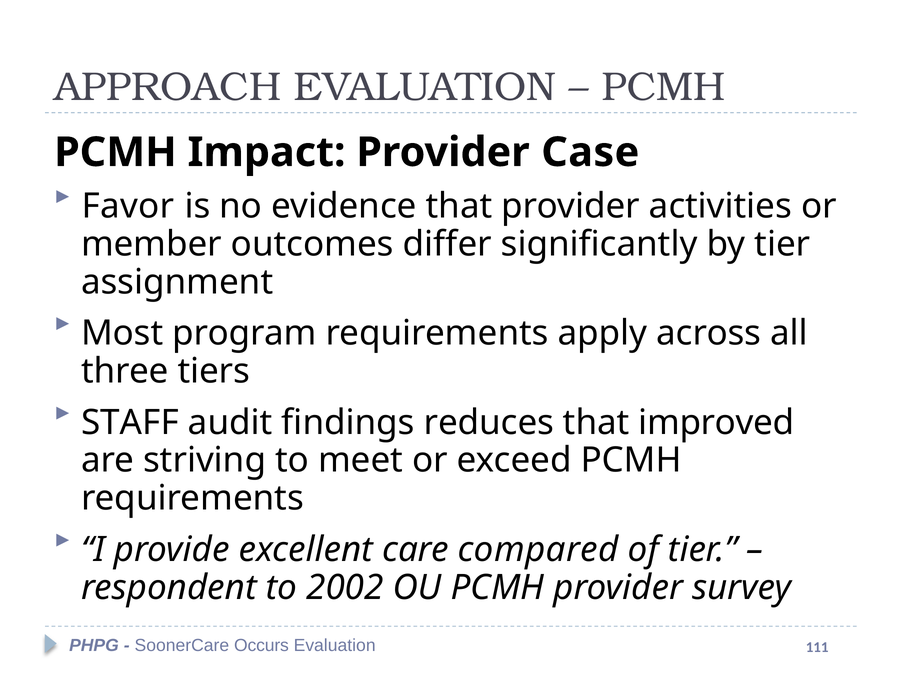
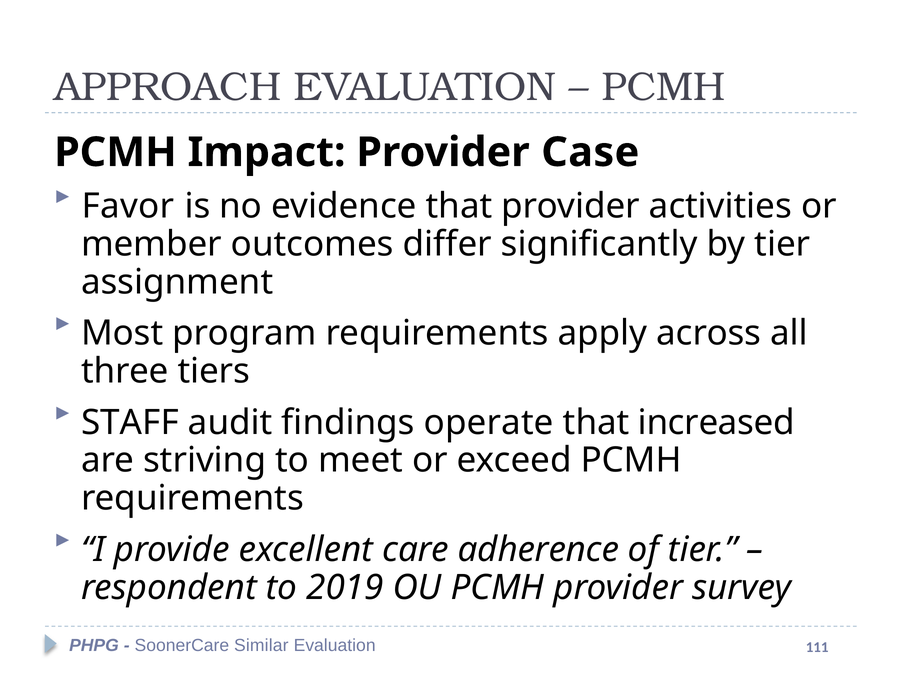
reduces: reduces -> operate
improved: improved -> increased
compared: compared -> adherence
2002: 2002 -> 2019
Occurs: Occurs -> Similar
